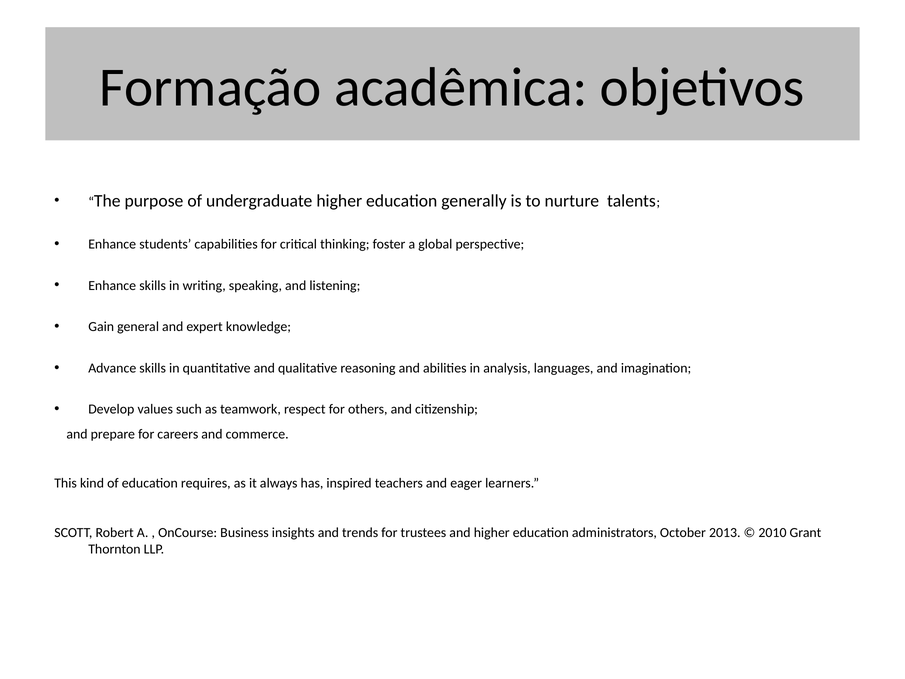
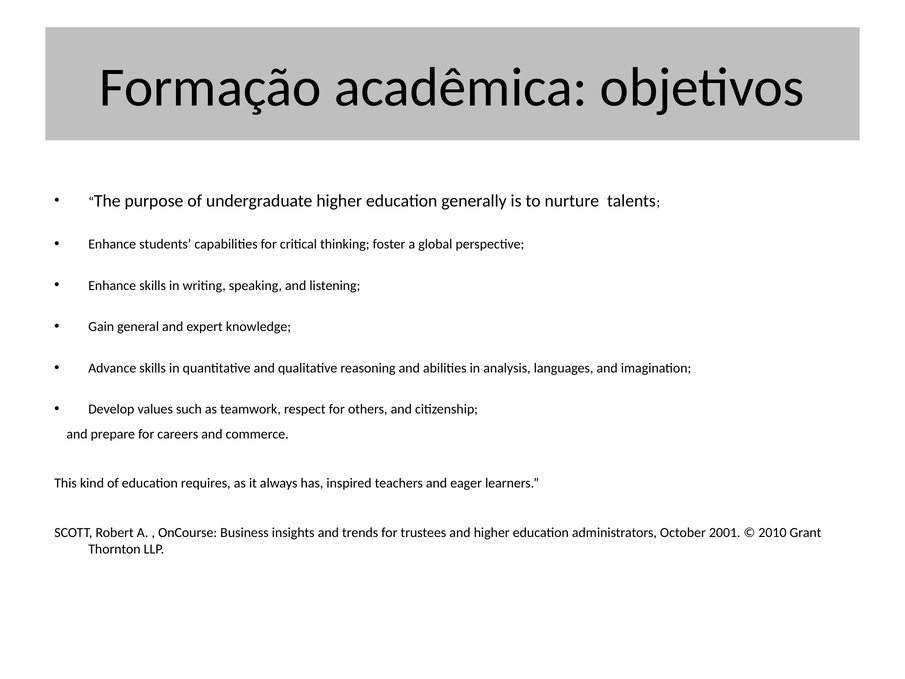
2013: 2013 -> 2001
